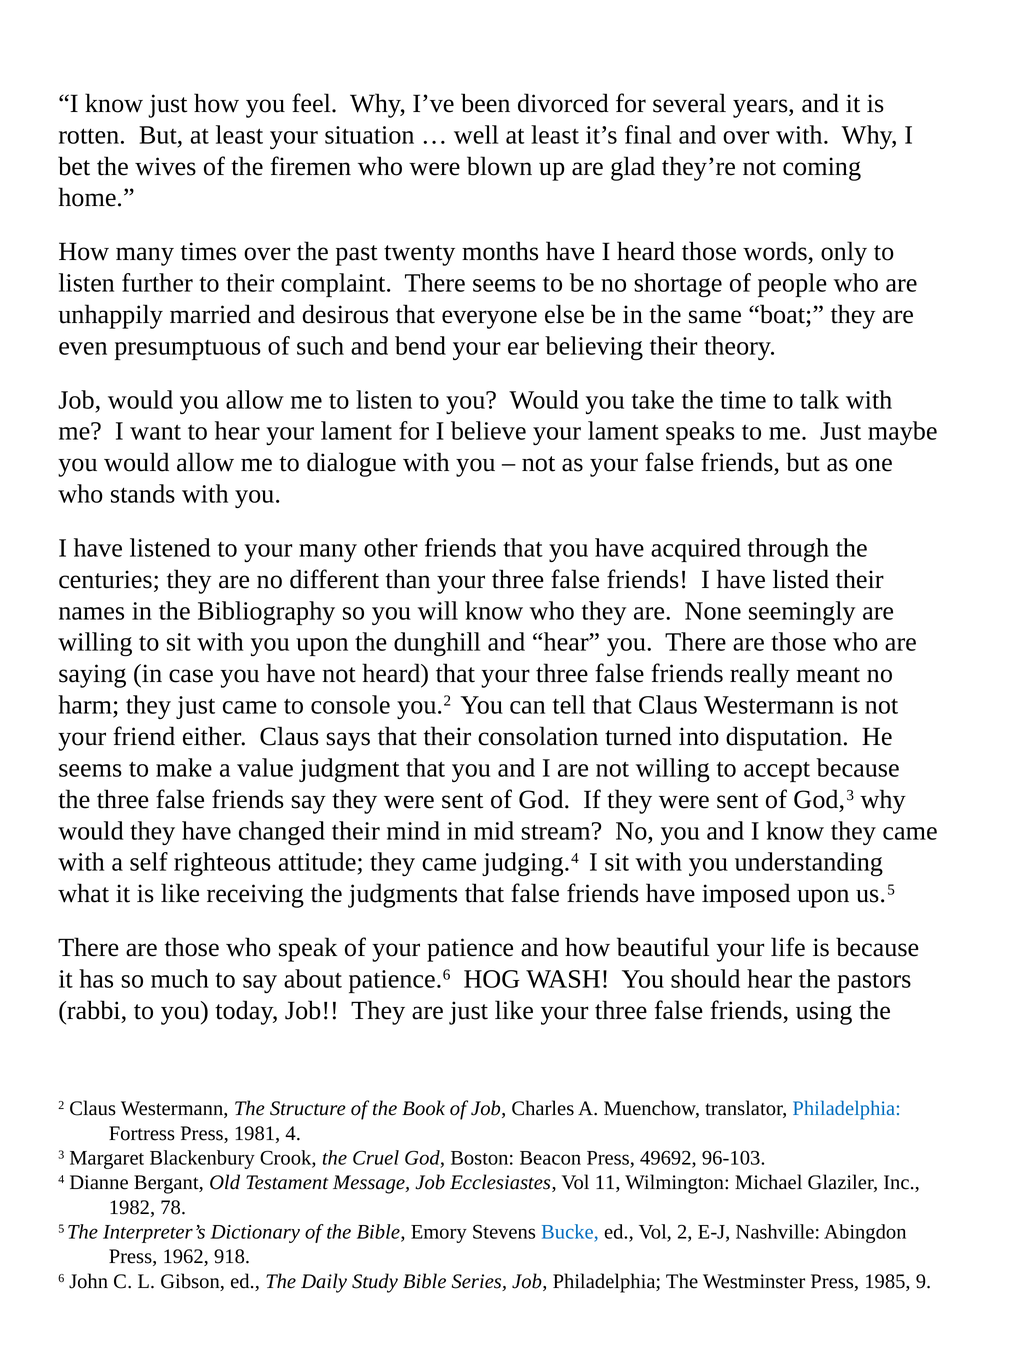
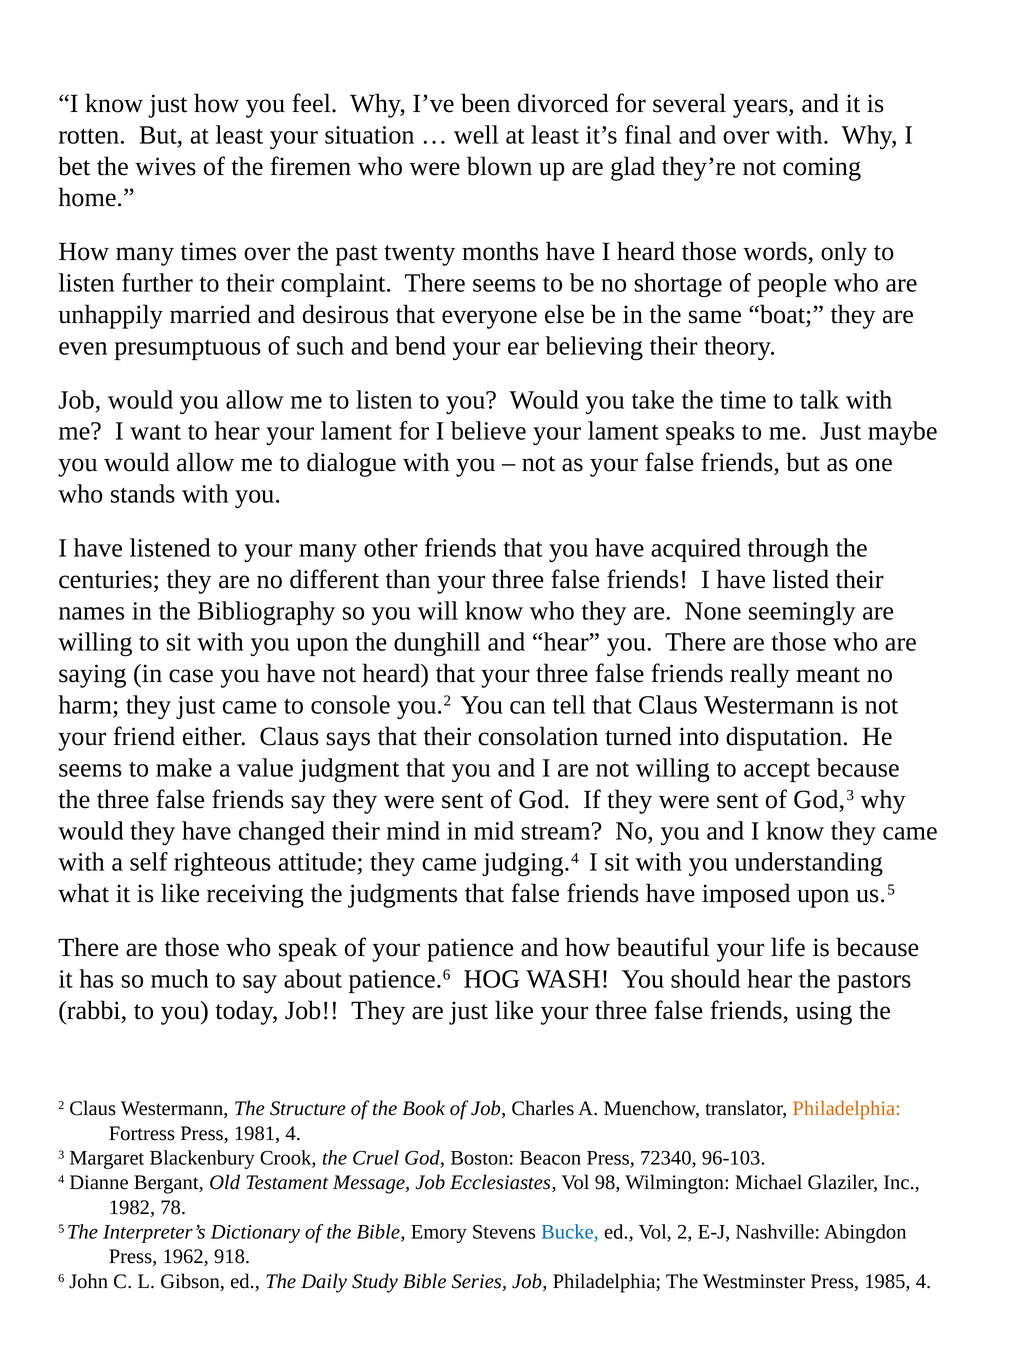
Philadelphia at (847, 1108) colour: blue -> orange
49692: 49692 -> 72340
11: 11 -> 98
1985 9: 9 -> 4
